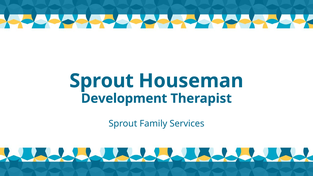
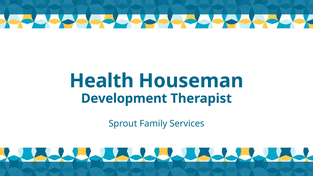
Sprout at (102, 81): Sprout -> Health
